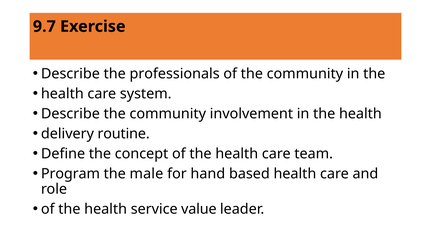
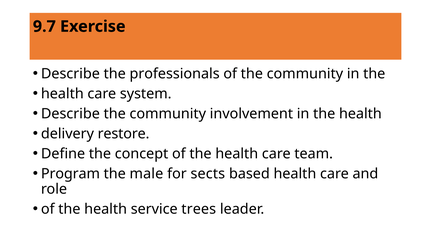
routine: routine -> restore
hand: hand -> sects
value: value -> trees
